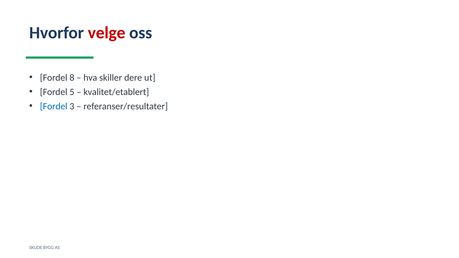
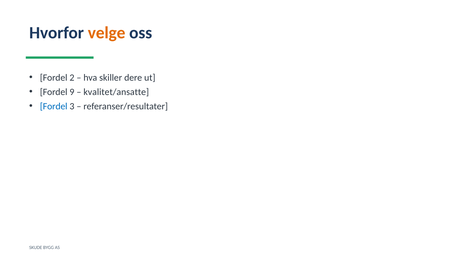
velge colour: red -> orange
8: 8 -> 2
5: 5 -> 9
kvalitet/etablert: kvalitet/etablert -> kvalitet/ansatte
